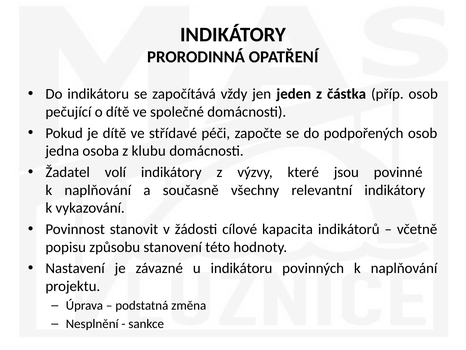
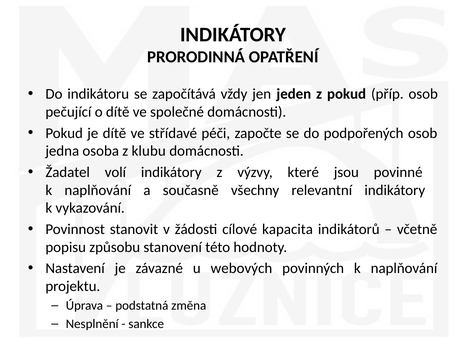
z částka: částka -> pokud
u indikátoru: indikátoru -> webových
